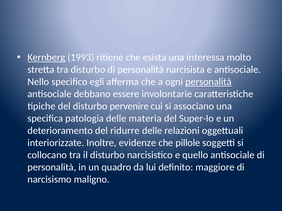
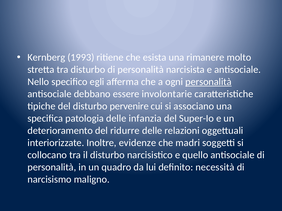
Kernberg underline: present -> none
interessa: interessa -> rimanere
materia: materia -> infanzia
pillole: pillole -> madri
maggiore: maggiore -> necessità
